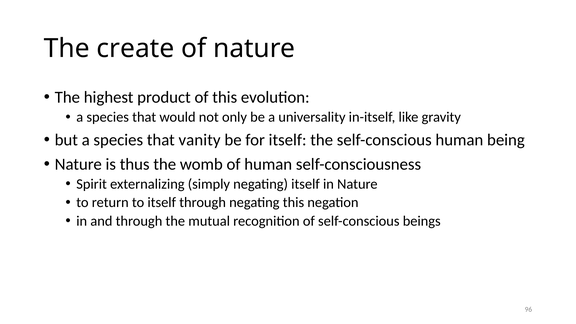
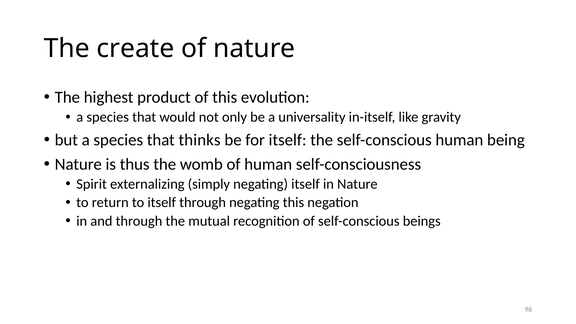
vanity: vanity -> thinks
